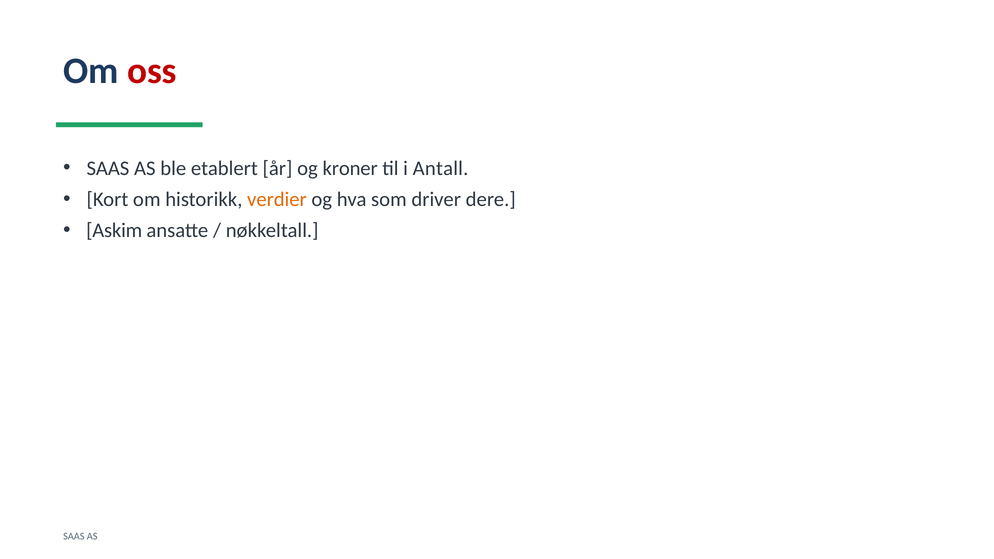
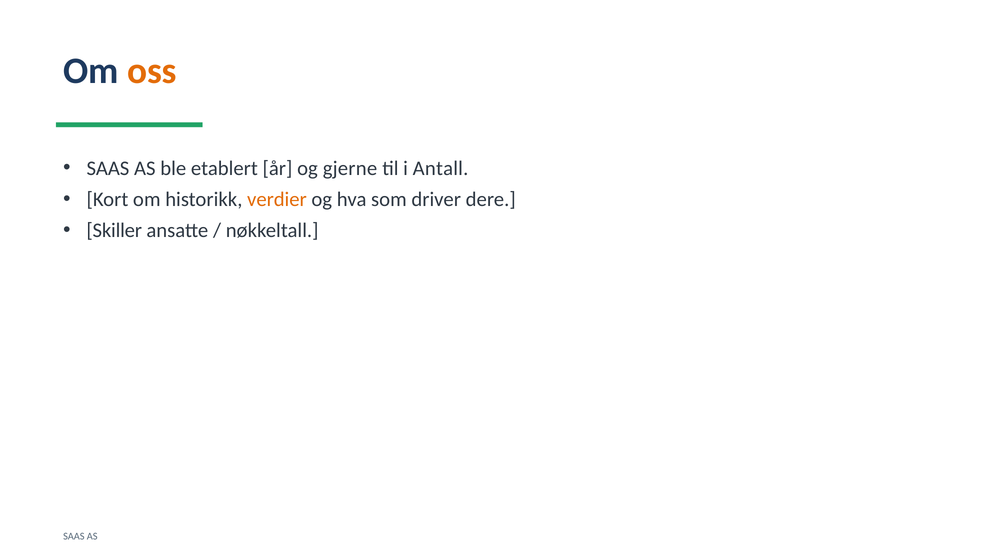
oss colour: red -> orange
kroner: kroner -> gjerne
Askim: Askim -> Skiller
